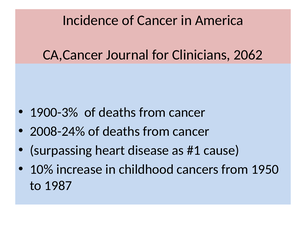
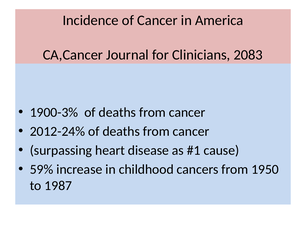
2062: 2062 -> 2083
2008-24%: 2008-24% -> 2012-24%
10%: 10% -> 59%
